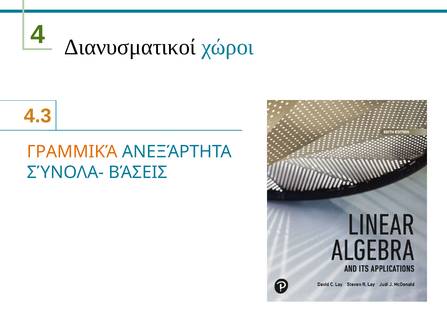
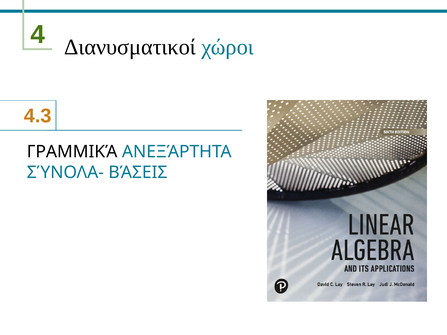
ΓΡΑΜΜΙΚΆ colour: orange -> black
